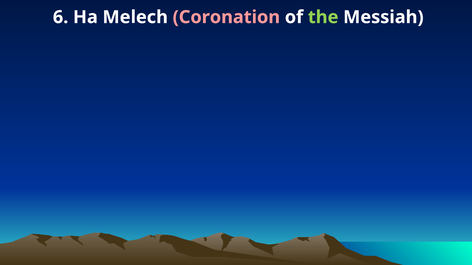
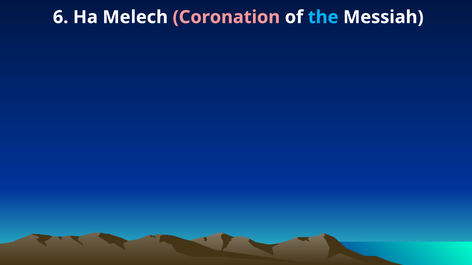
the colour: light green -> light blue
